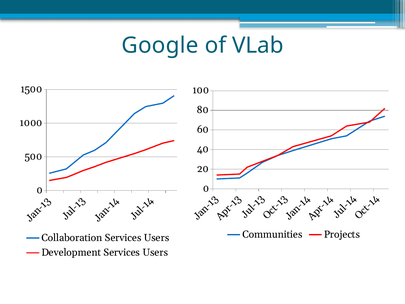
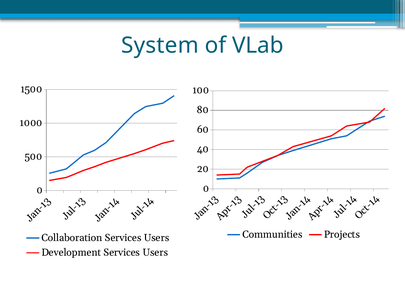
Google: Google -> System
